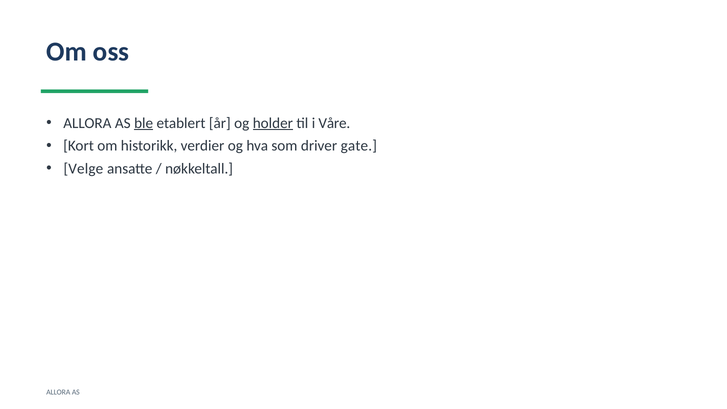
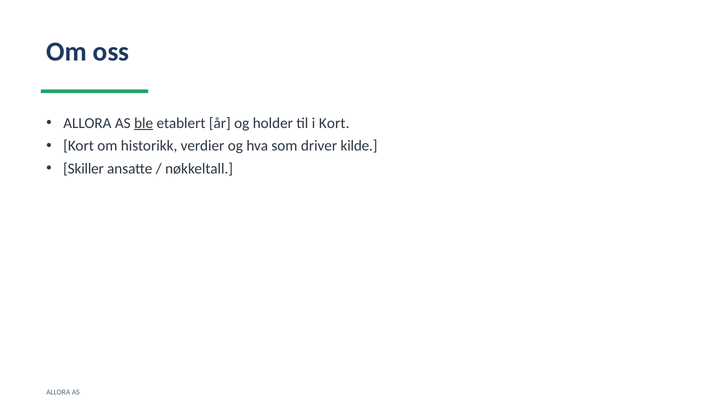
holder underline: present -> none
i Våre: Våre -> Kort
gate: gate -> kilde
Velge: Velge -> Skiller
